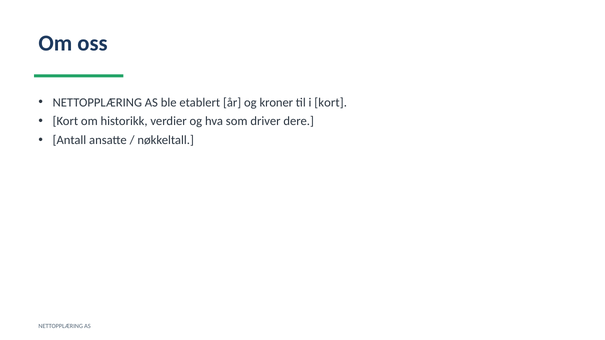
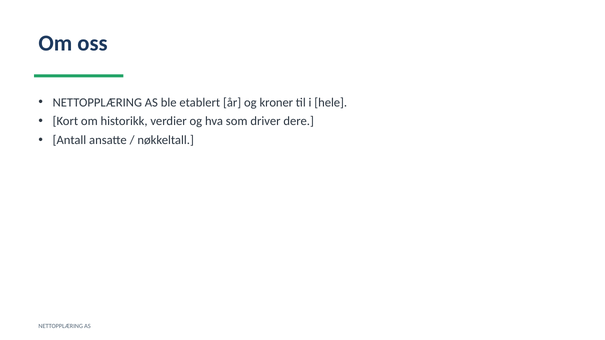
i kort: kort -> hele
